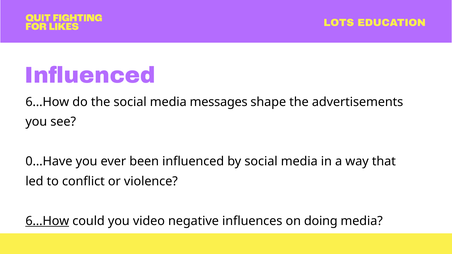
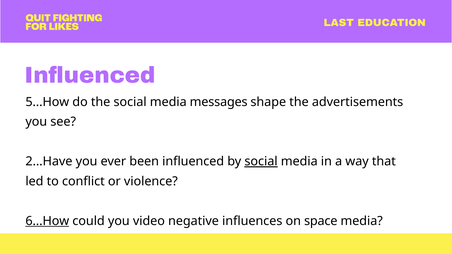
LOTS: LOTS -> LAST
6...How at (47, 102): 6...How -> 5...How
0...Have: 0...Have -> 2...Have
social at (261, 162) underline: none -> present
doing: doing -> space
